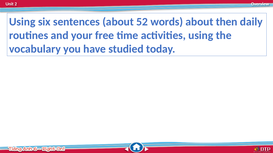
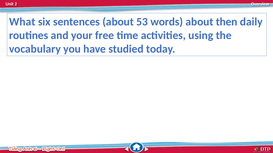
Using at (22, 22): Using -> What
52: 52 -> 53
